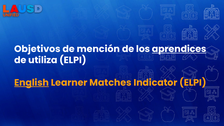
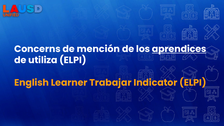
Objetivos: Objetivos -> Concerns
English underline: present -> none
Matches: Matches -> Trabajar
